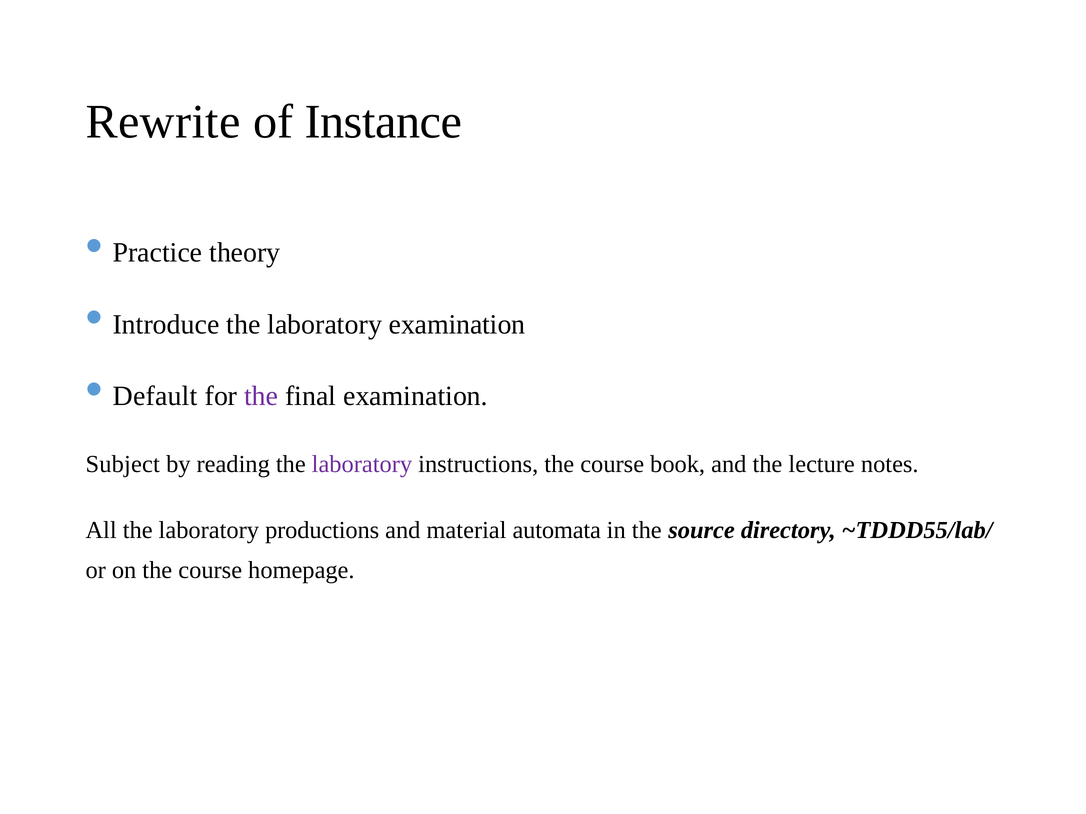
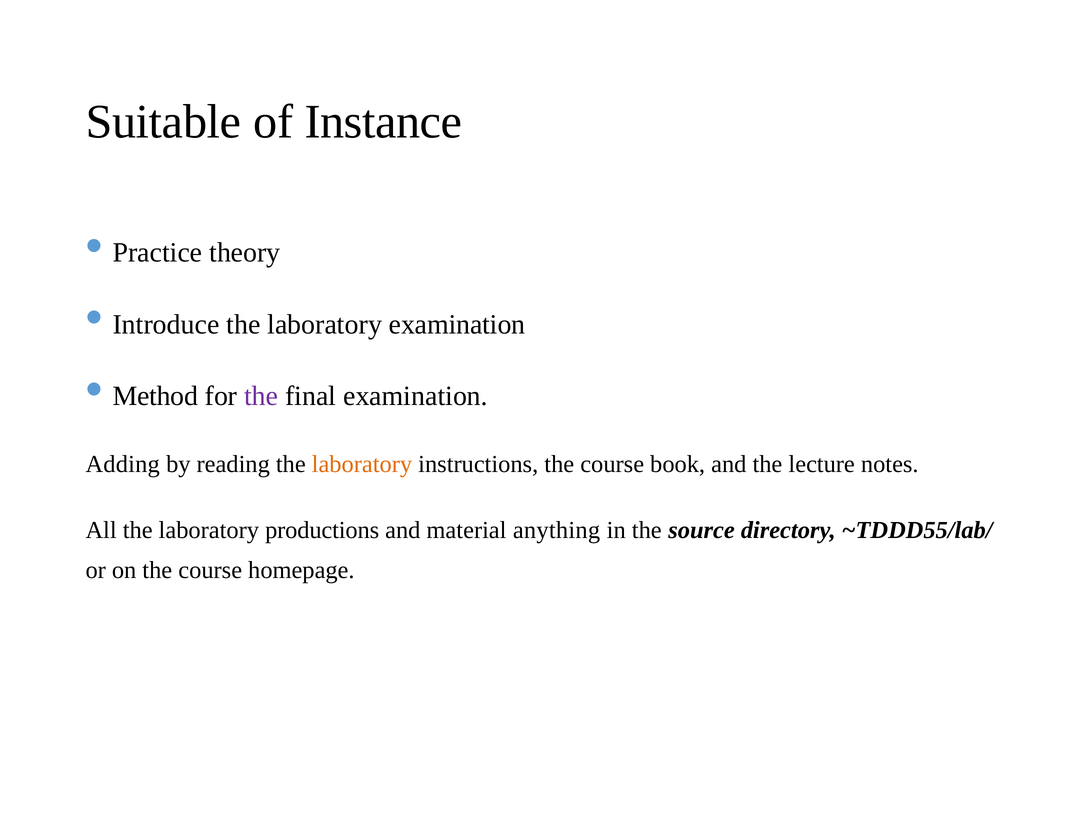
Rewrite: Rewrite -> Suitable
Default: Default -> Method
Subject: Subject -> Adding
laboratory at (362, 465) colour: purple -> orange
automata: automata -> anything
